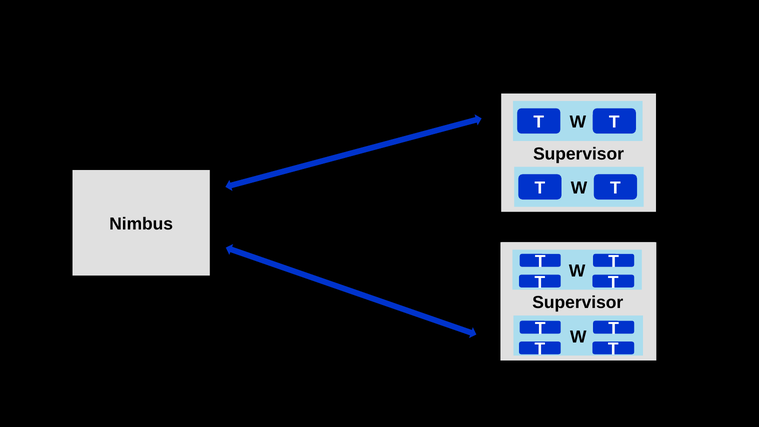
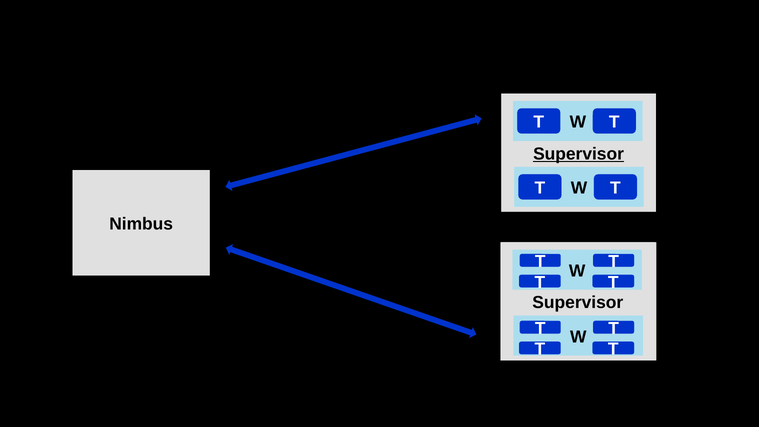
Supervisor at (579, 154) underline: none -> present
